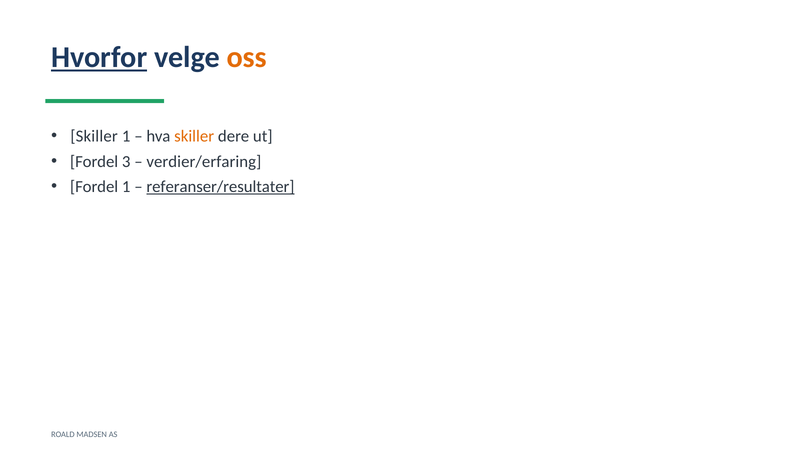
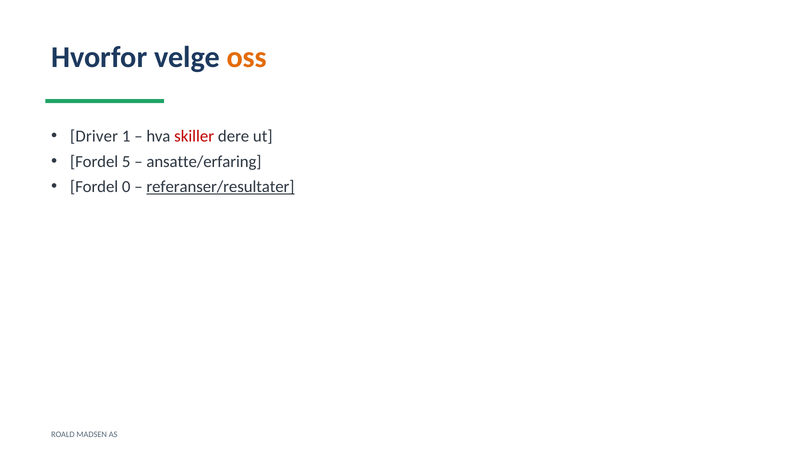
Hvorfor underline: present -> none
Skiller at (94, 136): Skiller -> Driver
skiller at (194, 136) colour: orange -> red
3: 3 -> 5
verdier/erfaring: verdier/erfaring -> ansatte/erfaring
Fordel 1: 1 -> 0
